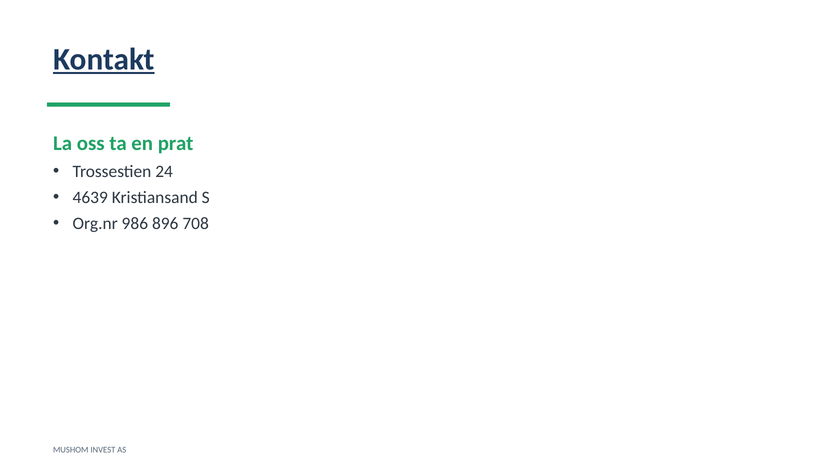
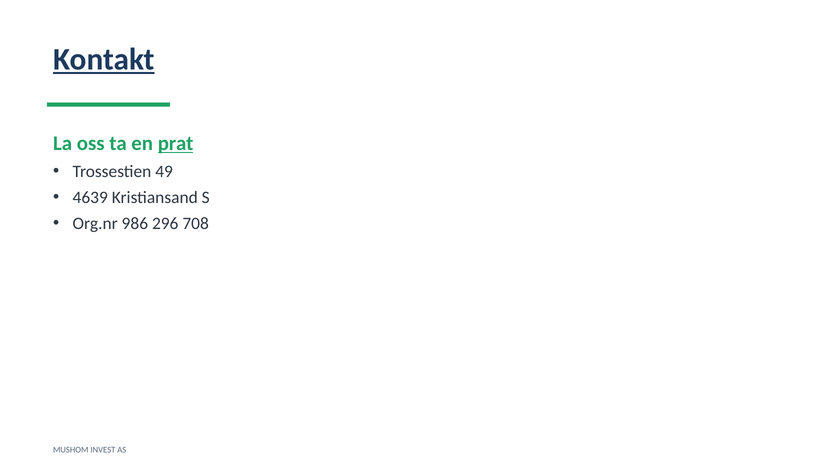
prat underline: none -> present
24: 24 -> 49
896: 896 -> 296
